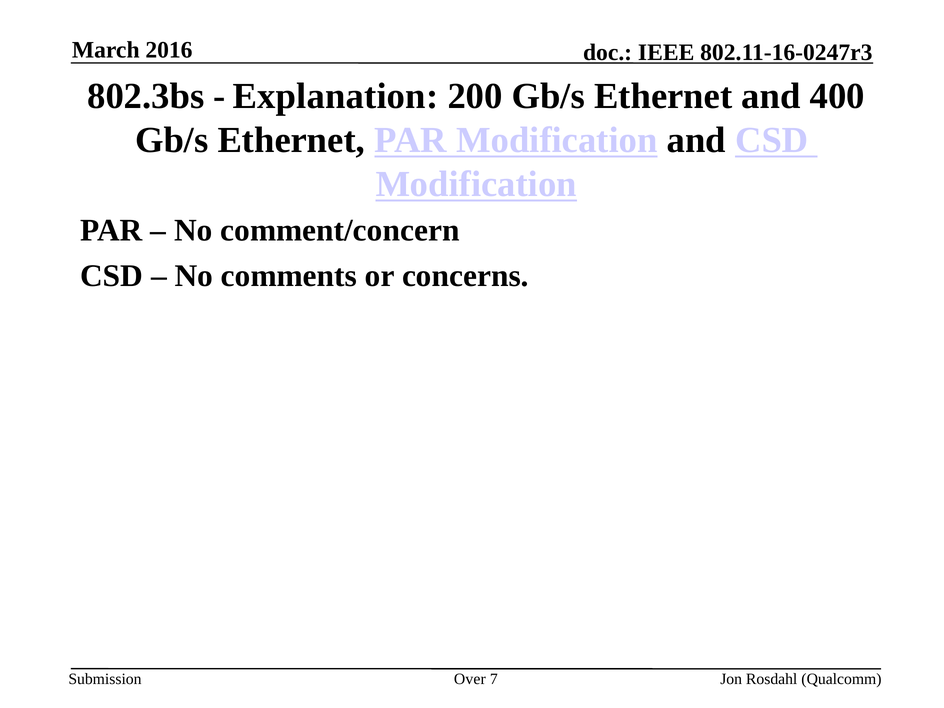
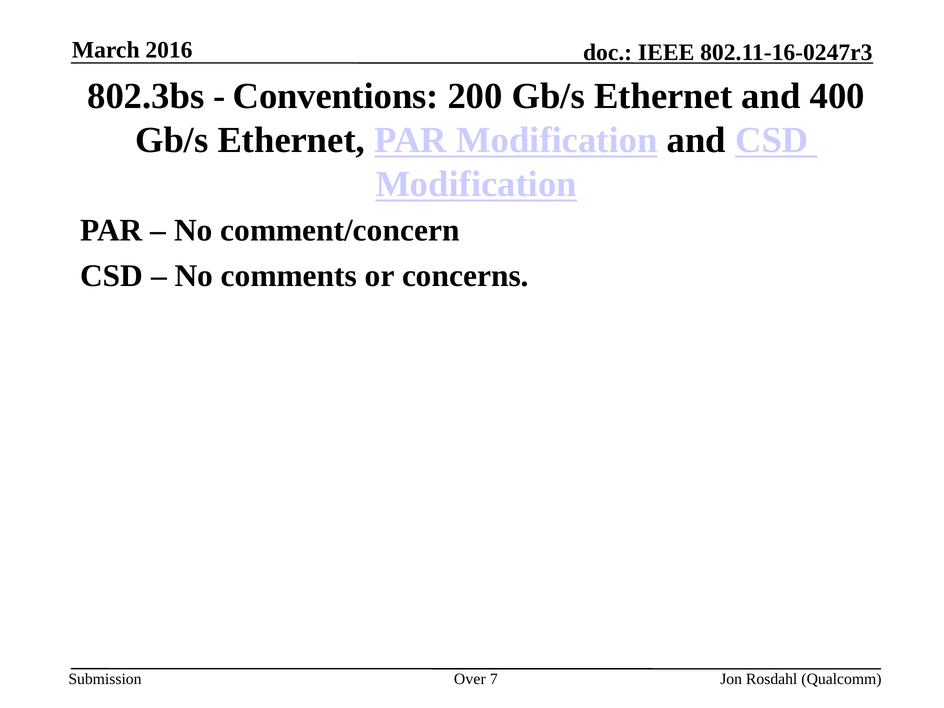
Explanation: Explanation -> Conventions
